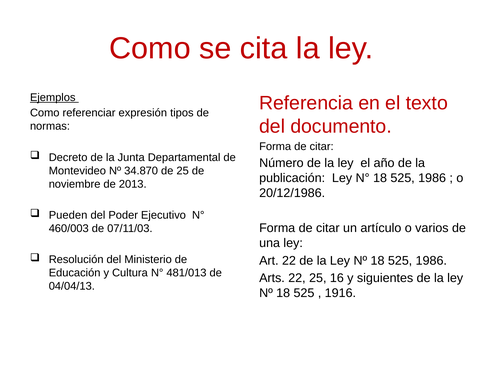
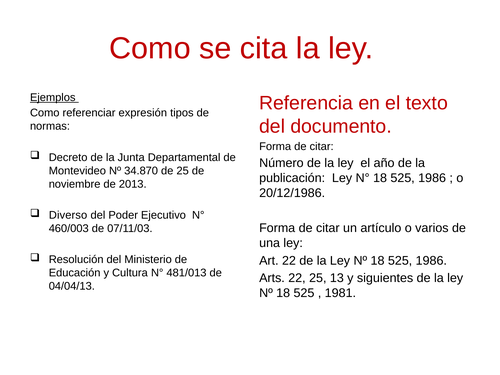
Pueden: Pueden -> Diverso
16: 16 -> 13
1916: 1916 -> 1981
